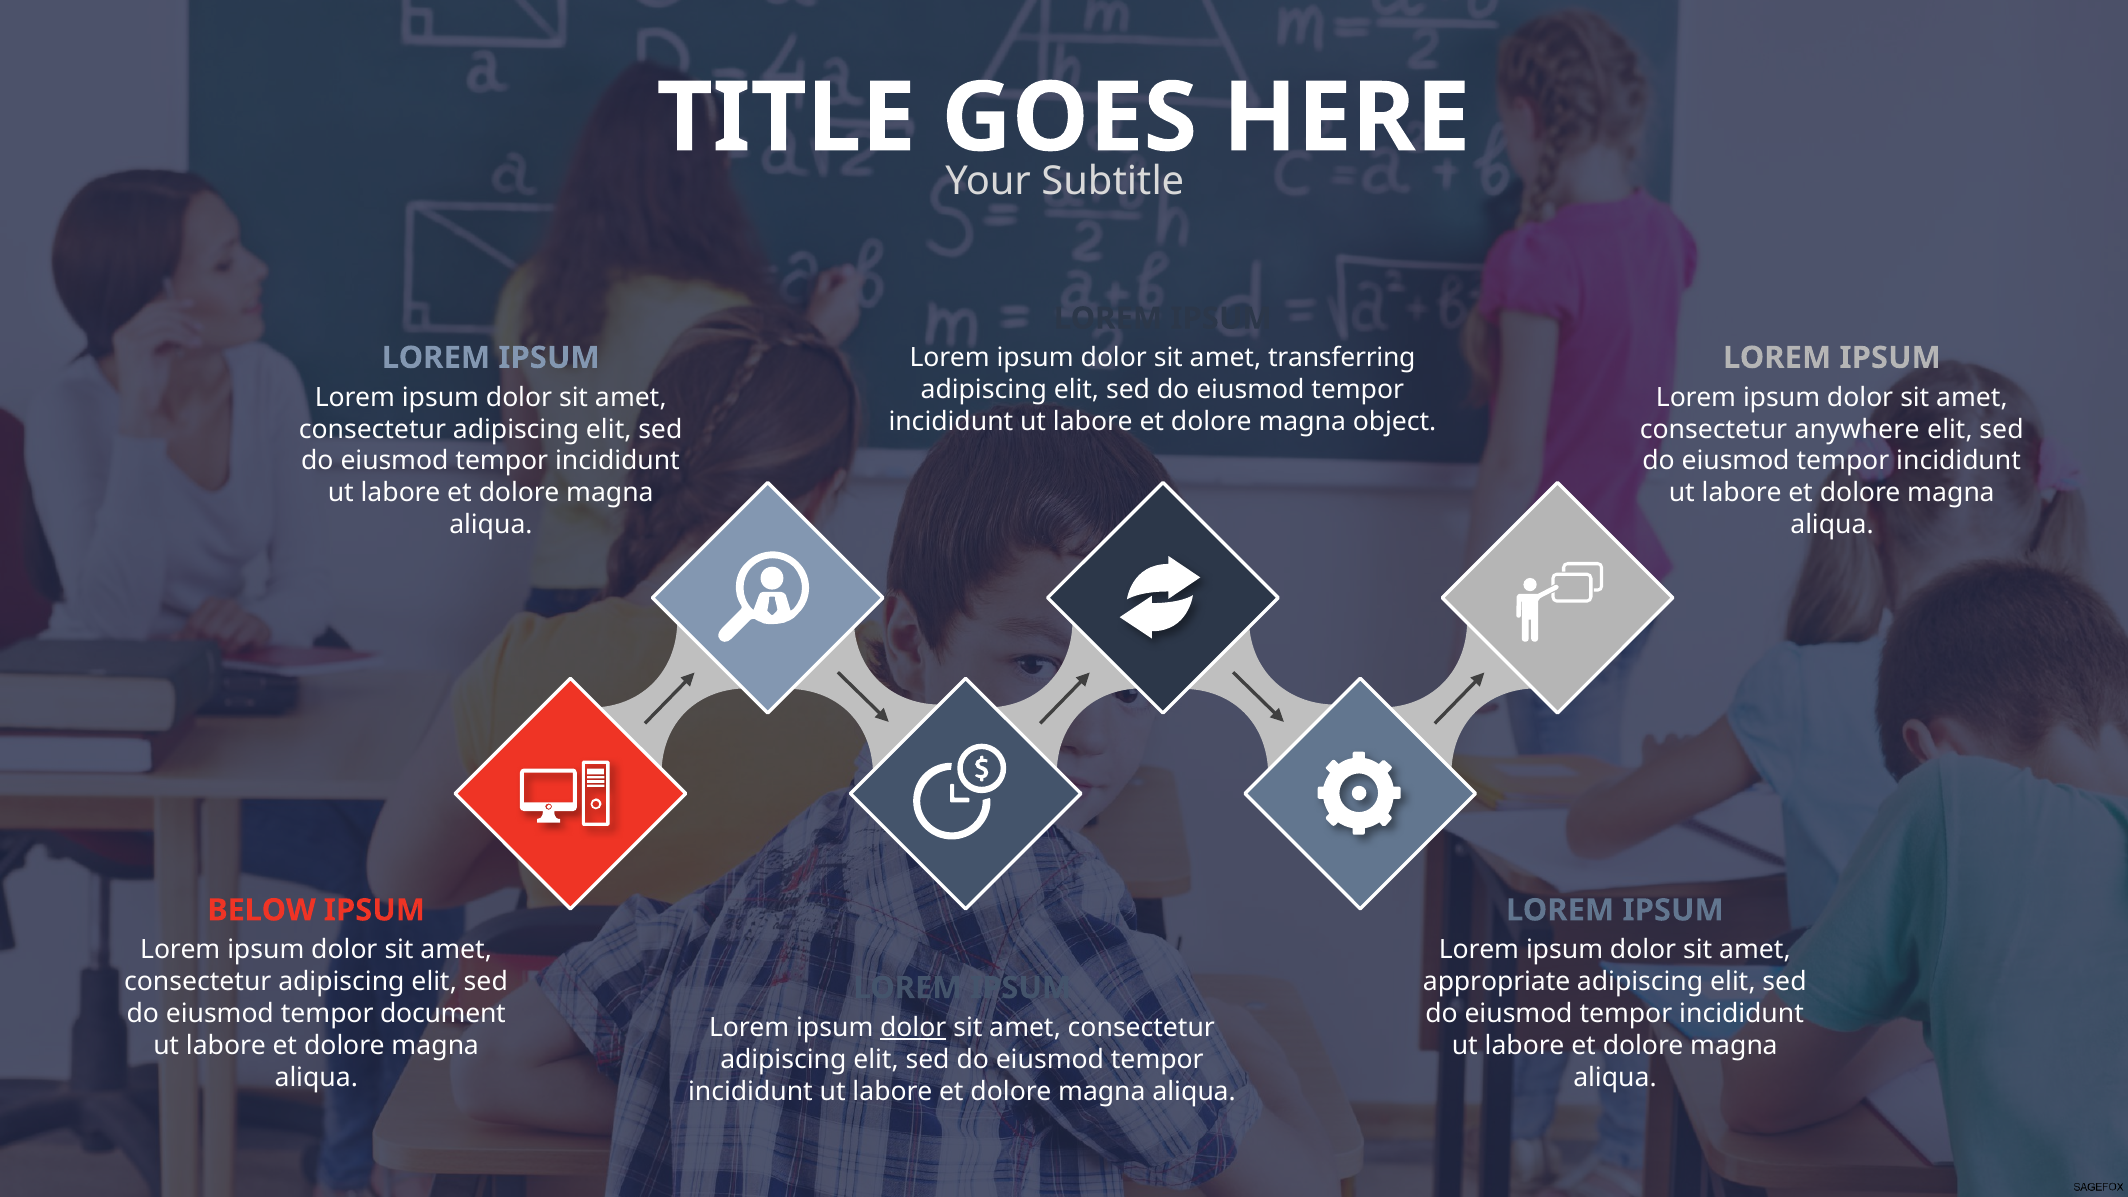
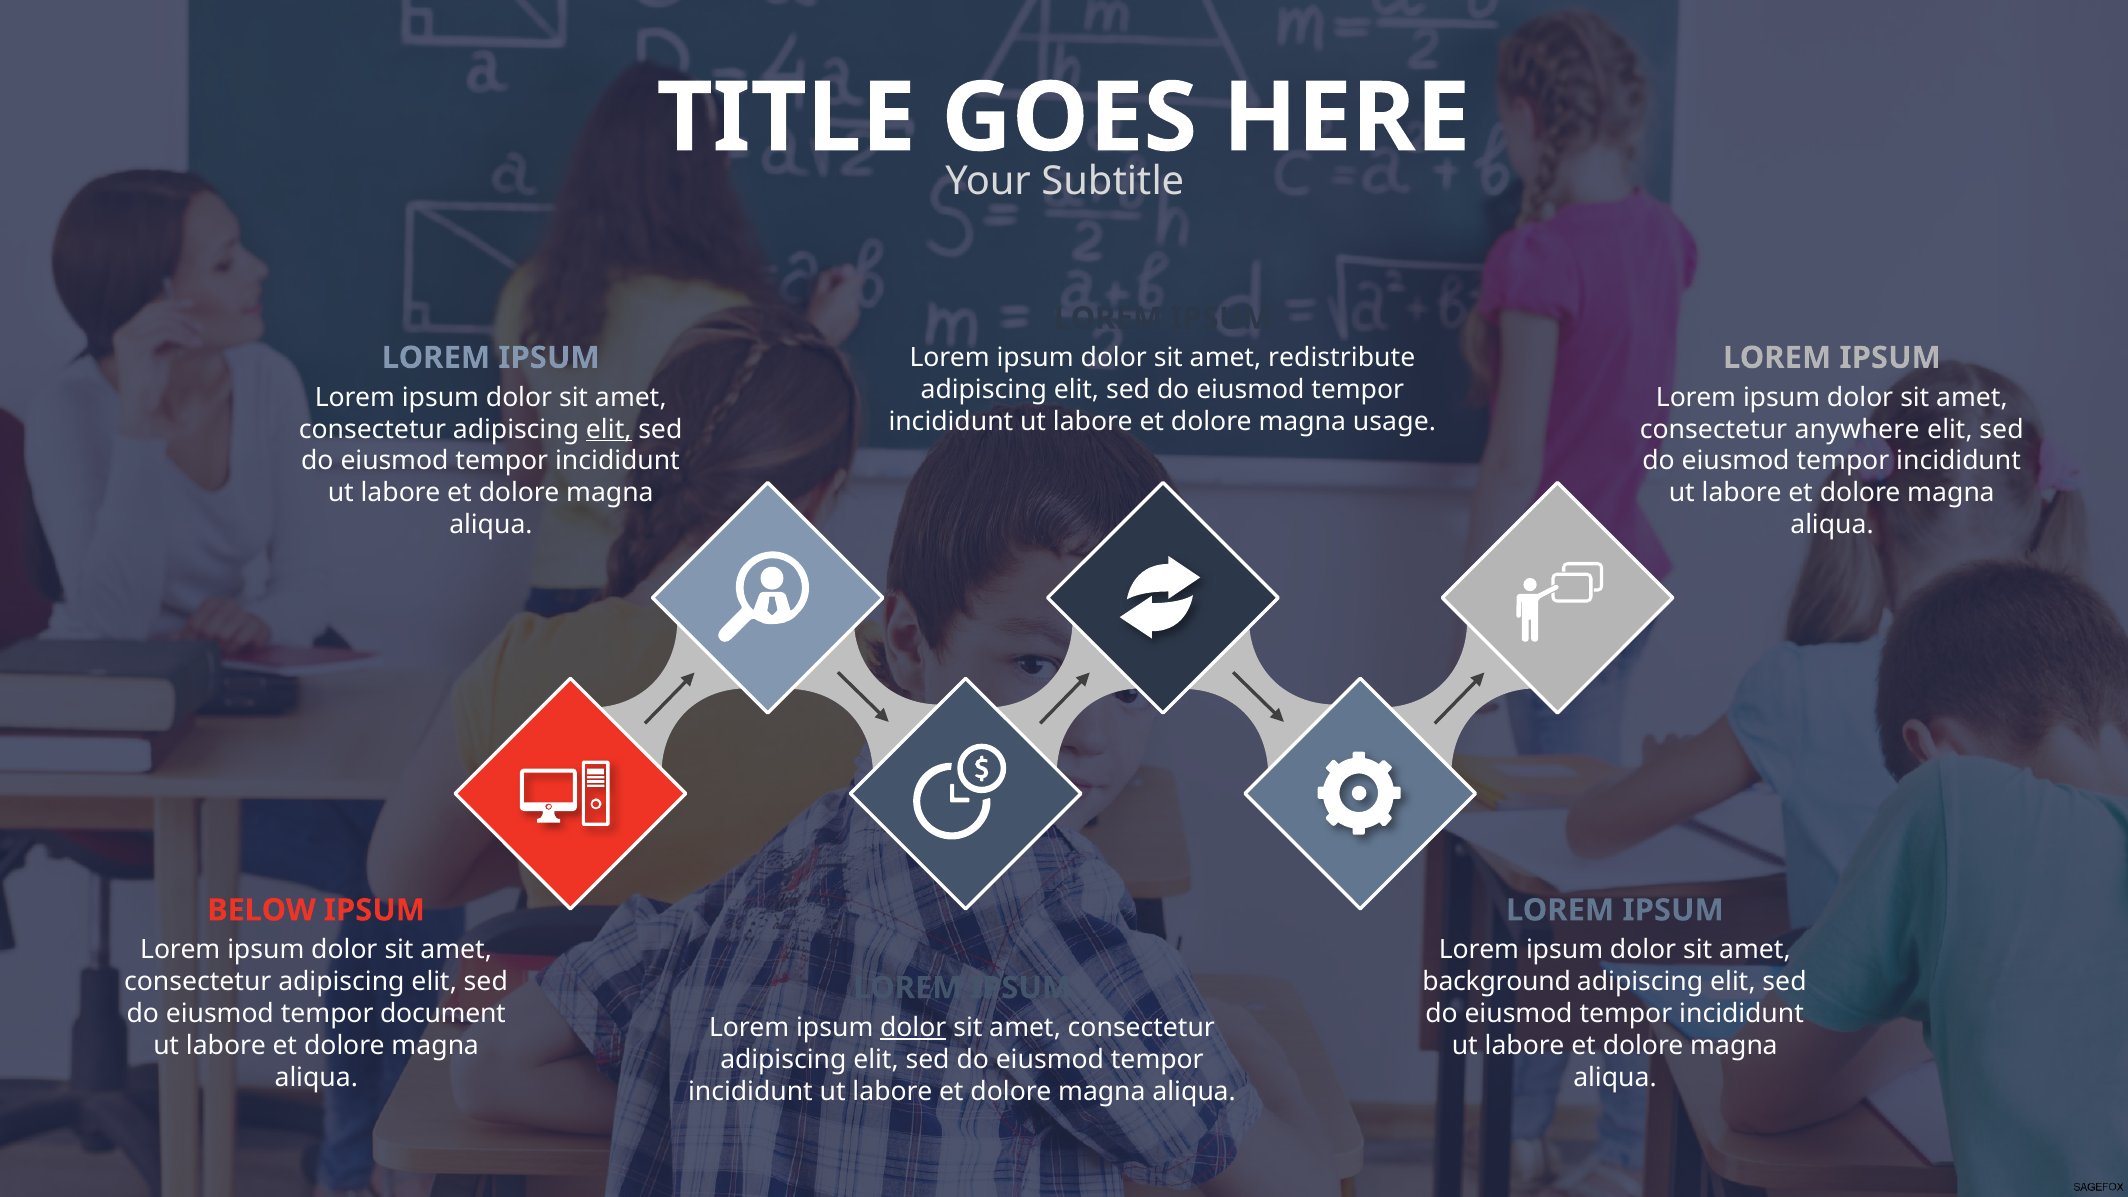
transferring: transferring -> redistribute
object: object -> usage
elit at (609, 429) underline: none -> present
appropriate: appropriate -> background
